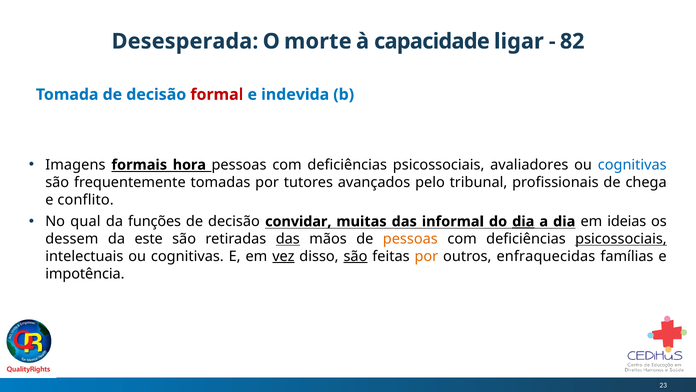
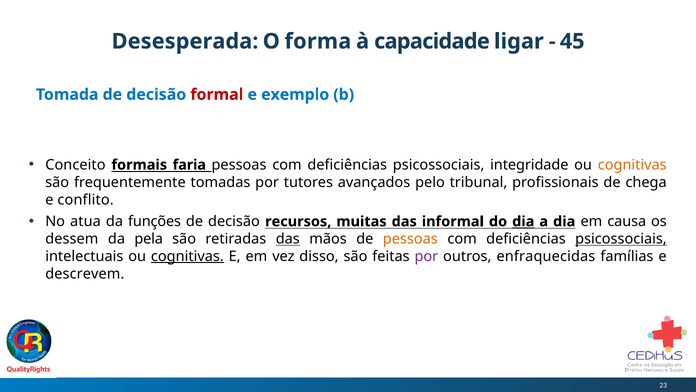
morte: morte -> forma
82: 82 -> 45
indevida: indevida -> exemplo
Imagens: Imagens -> Conceito
hora: hora -> faria
avaliadores: avaliadores -> integridade
cognitivas at (632, 165) colour: blue -> orange
qual: qual -> atua
convidar: convidar -> recursos
ideias: ideias -> causa
este: este -> pela
cognitivas at (187, 256) underline: none -> present
vez underline: present -> none
são at (355, 256) underline: present -> none
por at (426, 256) colour: orange -> purple
impotência: impotência -> descrevem
